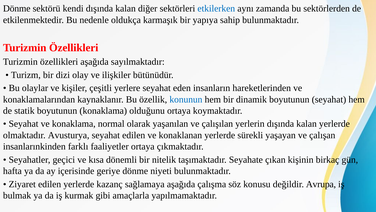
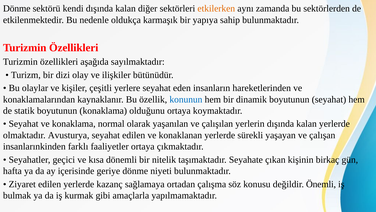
etkilerken colour: blue -> orange
sağlamaya aşağıda: aşağıda -> ortadan
Avrupa: Avrupa -> Önemli
